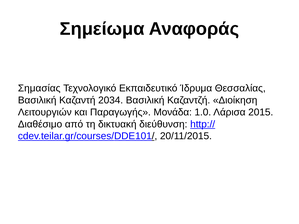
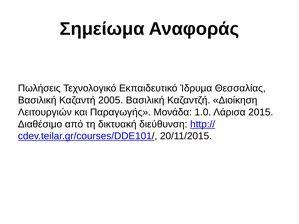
Σημασίας: Σημασίας -> Πωλήσεις
2034: 2034 -> 2005
